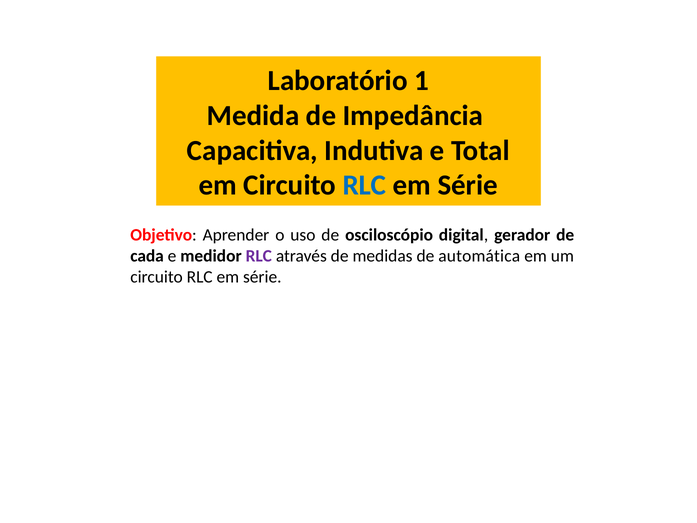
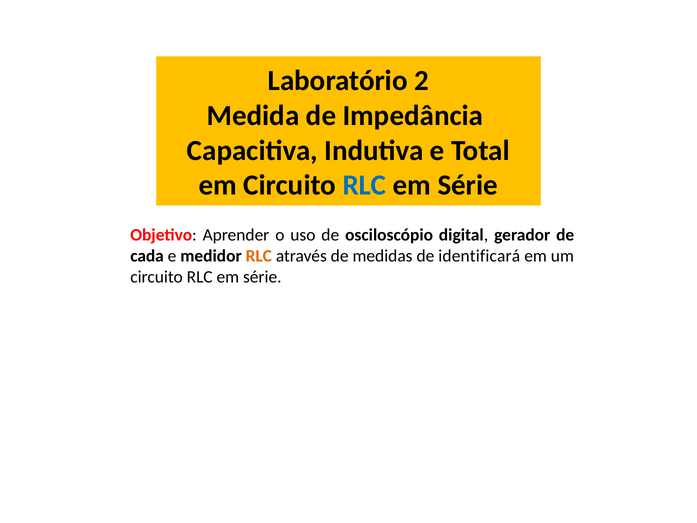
1: 1 -> 2
RLC at (259, 256) colour: purple -> orange
automática: automática -> identificará
